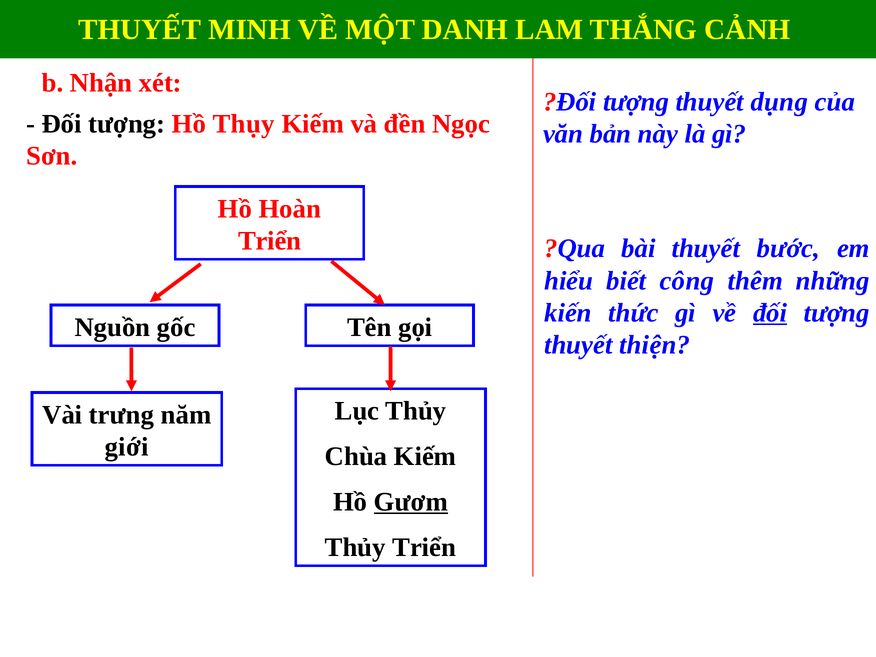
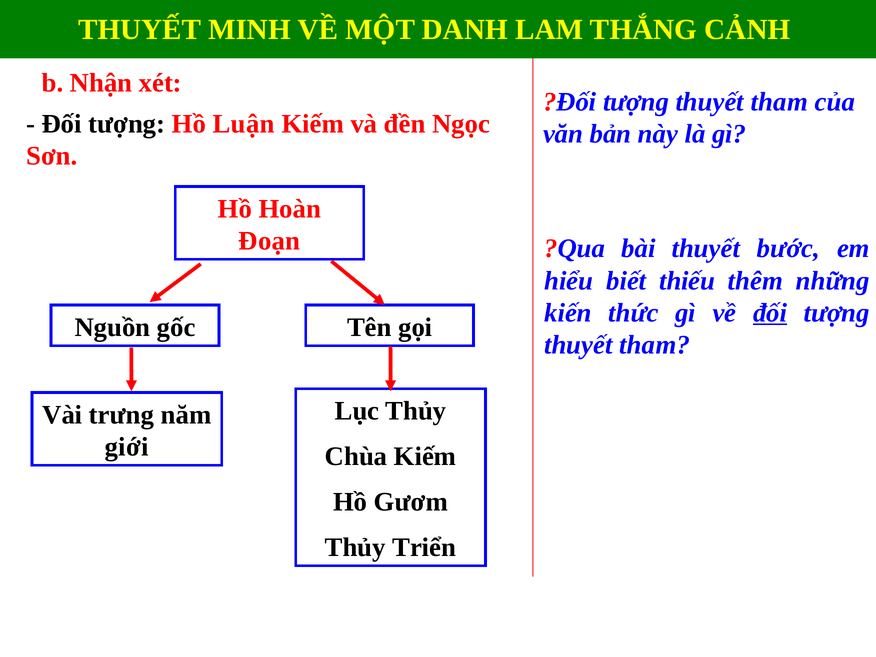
?Đối tượng thuyết dụng: dụng -> tham
Thụy: Thụy -> Luận
Triển at (270, 241): Triển -> Đoạn
công: công -> thiếu
thiện at (655, 345): thiện -> tham
Gươm underline: present -> none
